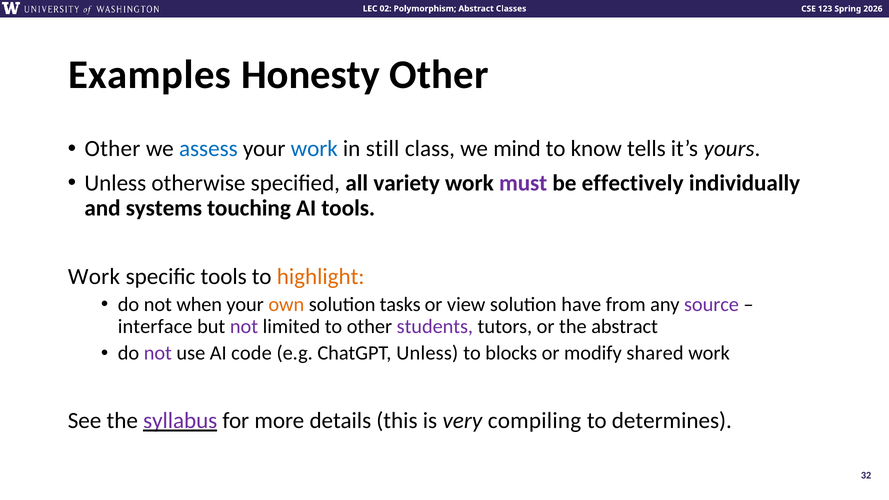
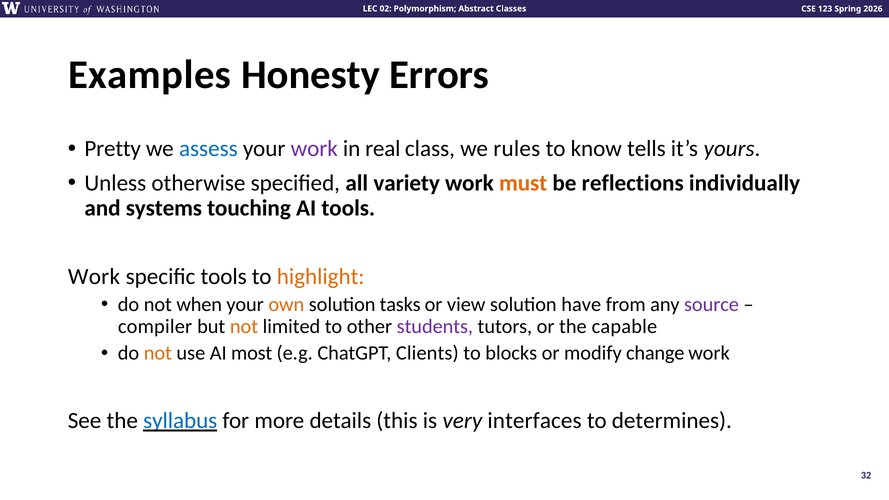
Honesty Other: Other -> Errors
Other at (112, 149): Other -> Pretty
work at (314, 149) colour: blue -> purple
still: still -> real
mind: mind -> rules
must colour: purple -> orange
effectively: effectively -> reflections
interface: interface -> compiler
not at (244, 327) colour: purple -> orange
the abstract: abstract -> capable
not at (158, 353) colour: purple -> orange
code: code -> most
ChatGPT Unless: Unless -> Clients
shared: shared -> change
syllabus colour: purple -> blue
compiling: compiling -> interfaces
